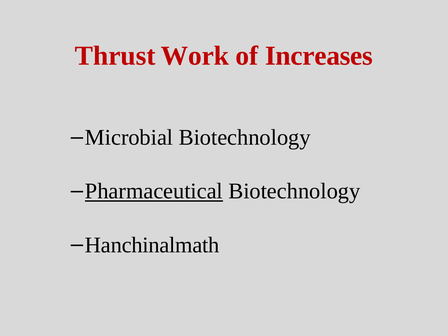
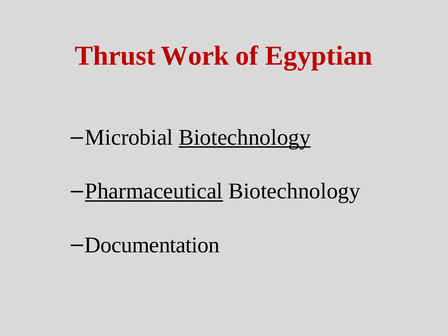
Increases: Increases -> Egyptian
Biotechnology at (245, 137) underline: none -> present
Hanchinalmath: Hanchinalmath -> Documentation
